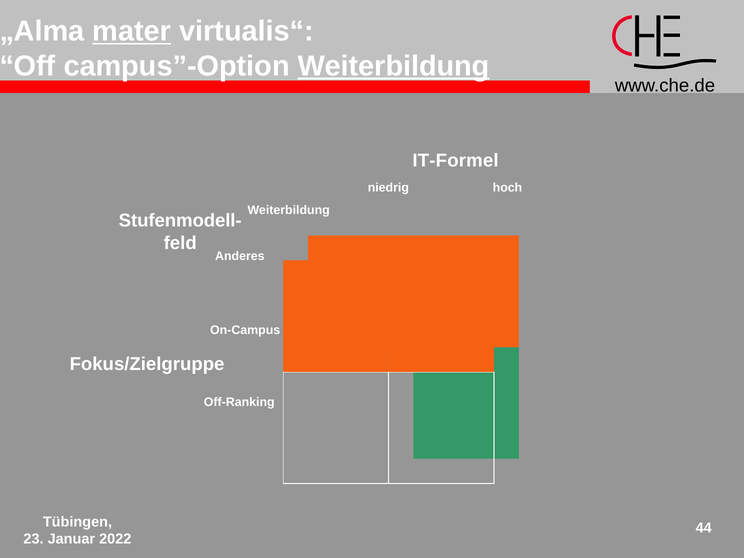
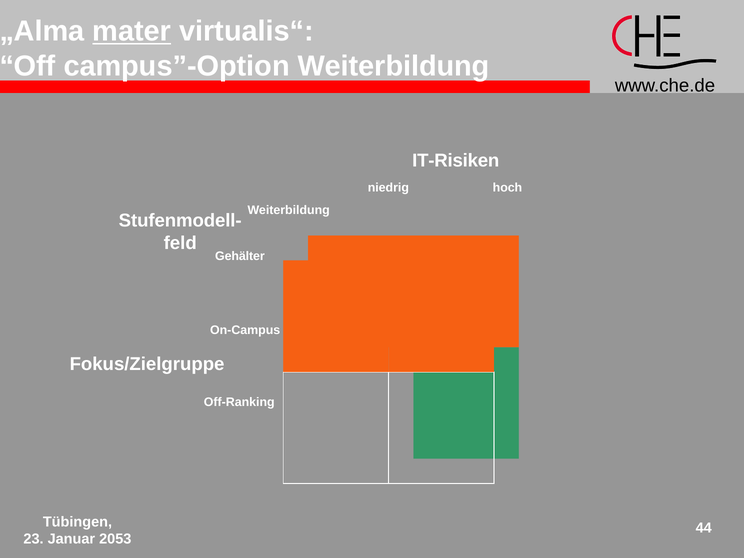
Weiterbildung at (394, 66) underline: present -> none
IT-Formel: IT-Formel -> IT-Risiken
Anderes: Anderes -> Gehälter
2022: 2022 -> 2053
